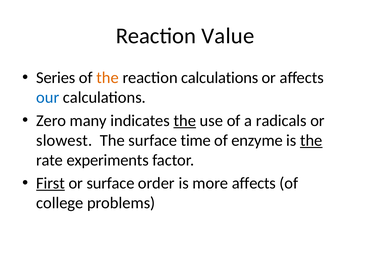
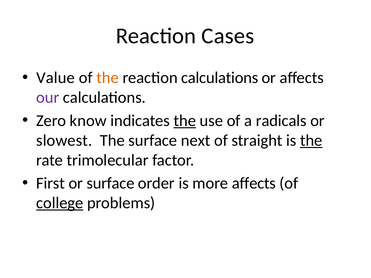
Value: Value -> Cases
Series: Series -> Value
our colour: blue -> purple
many: many -> know
time: time -> next
enzyme: enzyme -> straight
experiments: experiments -> trimolecular
First underline: present -> none
college underline: none -> present
